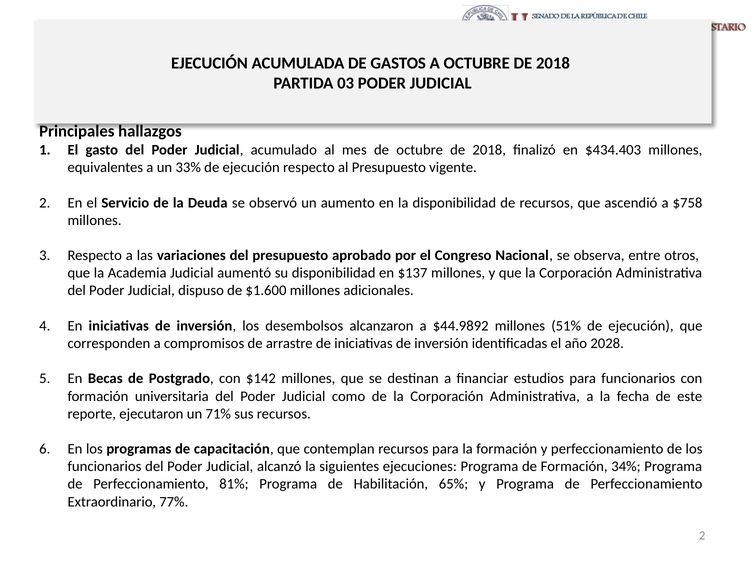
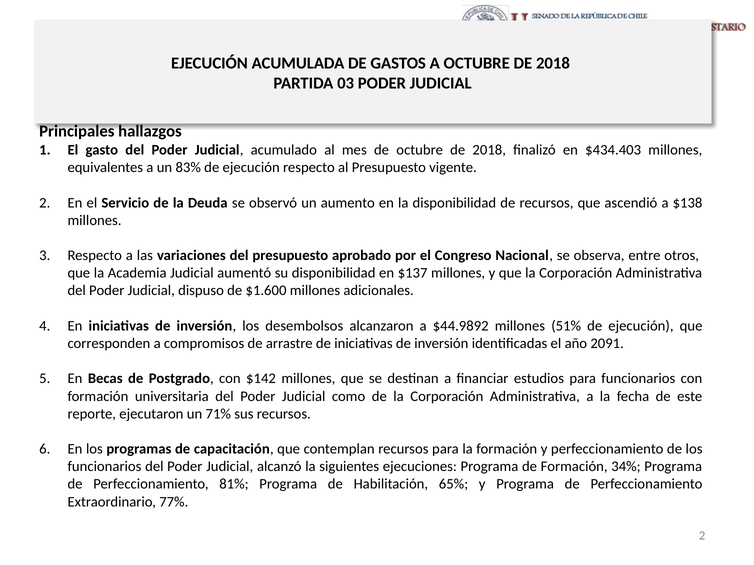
33%: 33% -> 83%
$758: $758 -> $138
2028: 2028 -> 2091
